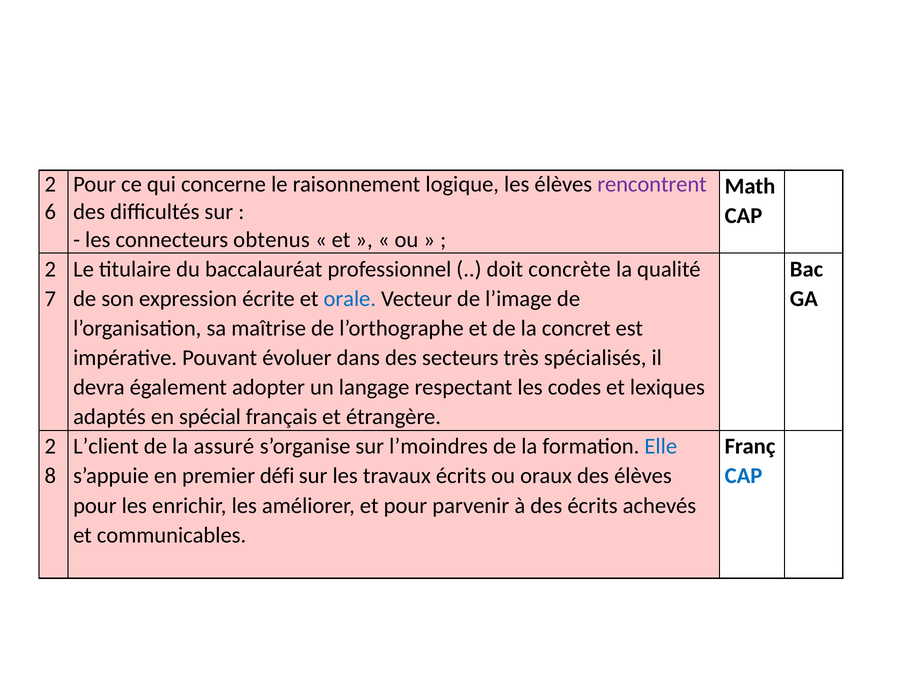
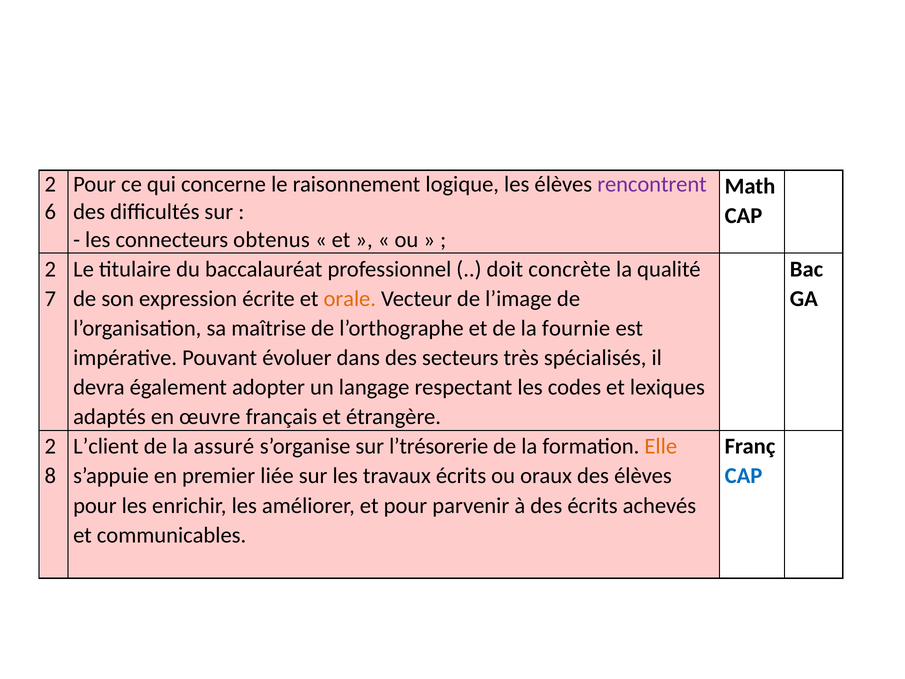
orale colour: blue -> orange
concret: concret -> fournie
spécial: spécial -> œuvre
l’moindres: l’moindres -> l’trésorerie
Elle colour: blue -> orange
défi: défi -> liée
